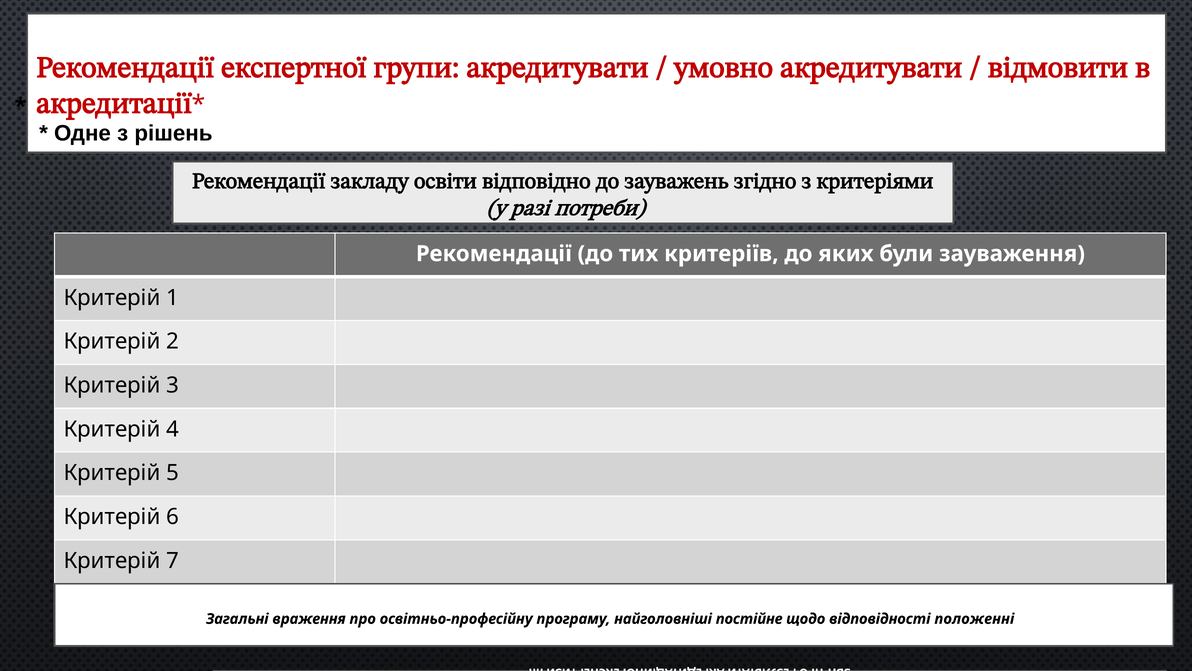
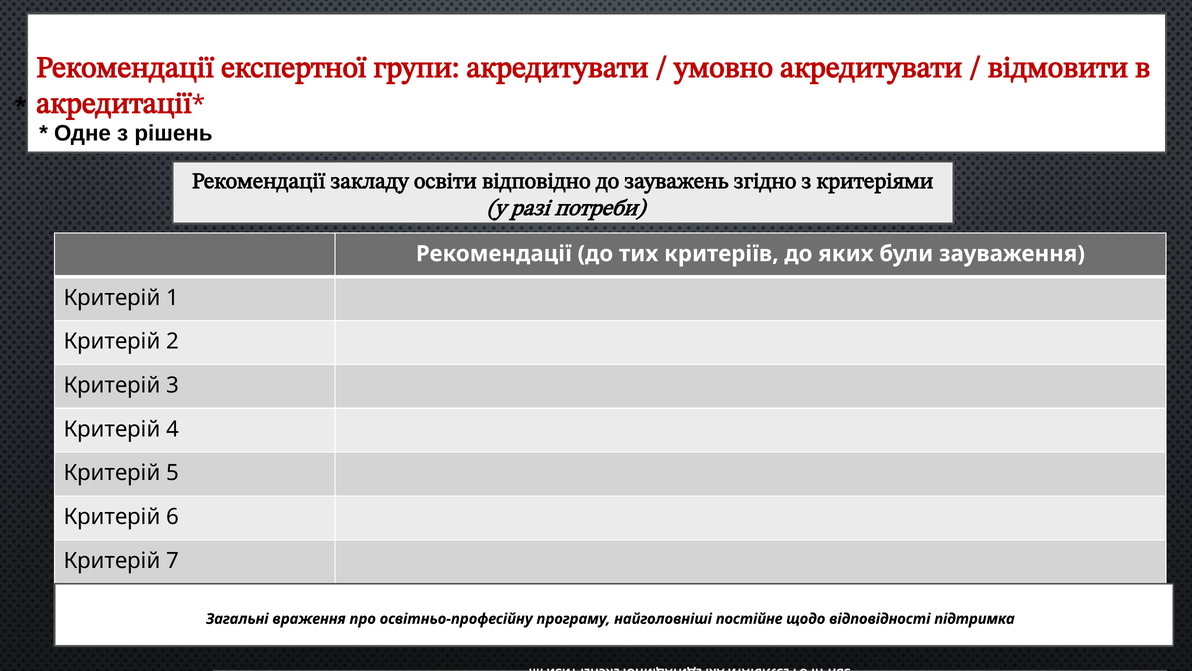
положенні: положенні -> підтримка
